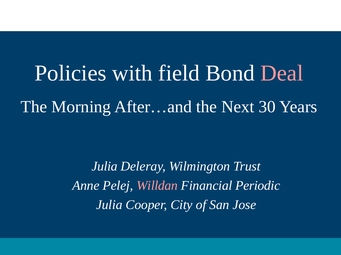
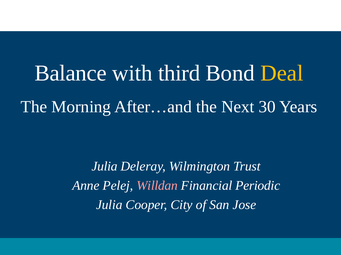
Policies: Policies -> Balance
field: field -> third
Deal colour: pink -> yellow
